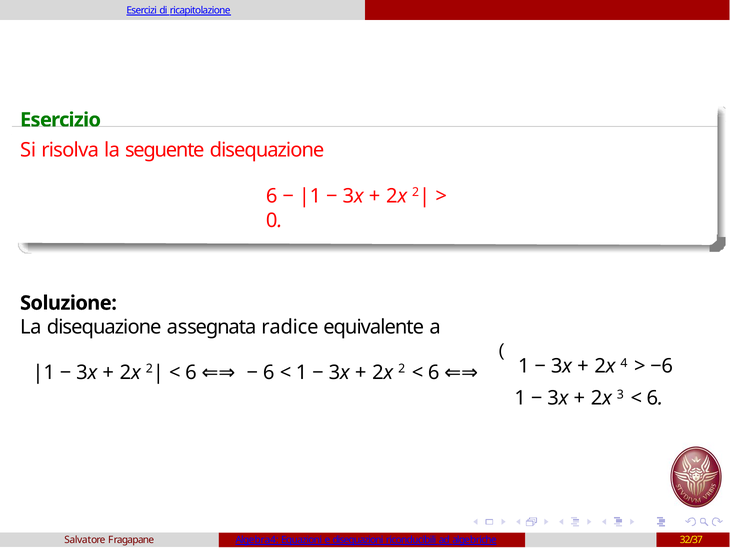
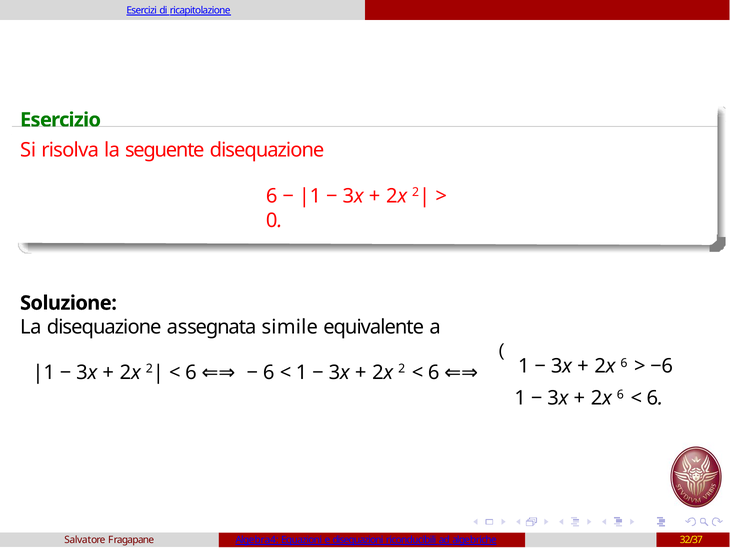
radice: radice -> simile
4 at (624, 363): 4 -> 6
3 at (620, 395): 3 -> 6
